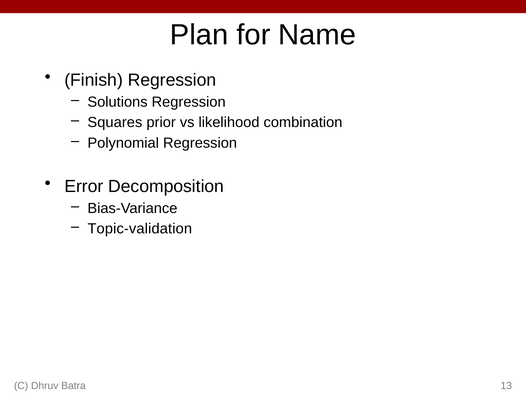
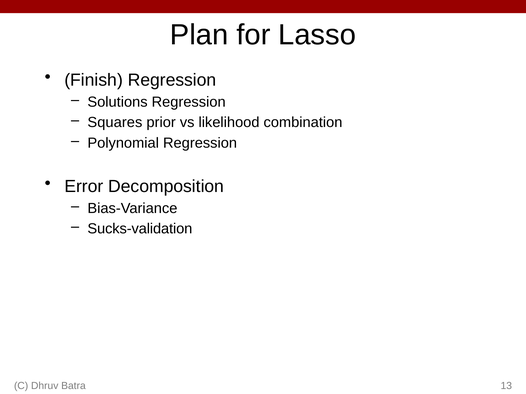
Name: Name -> Lasso
Topic-validation: Topic-validation -> Sucks-validation
